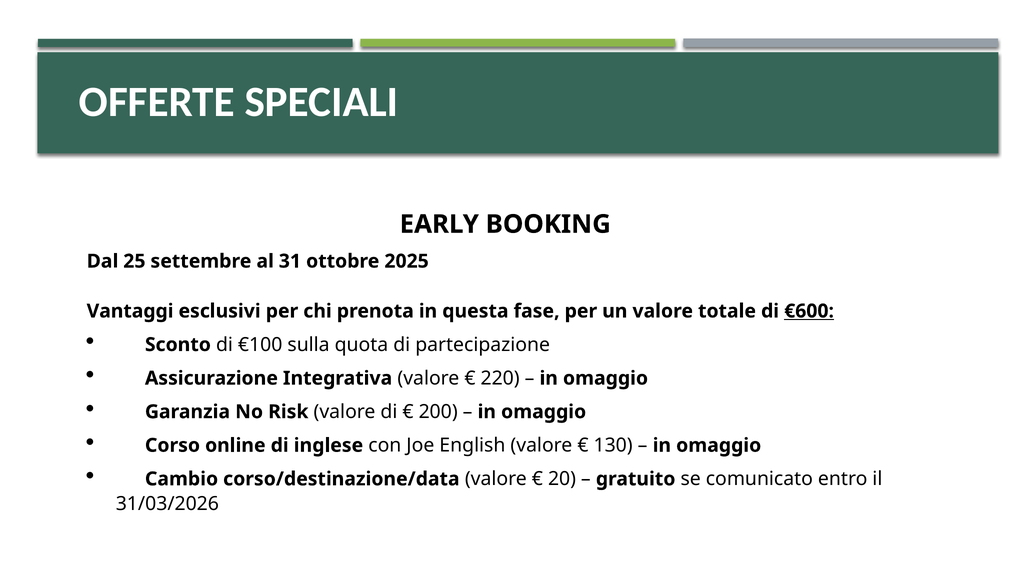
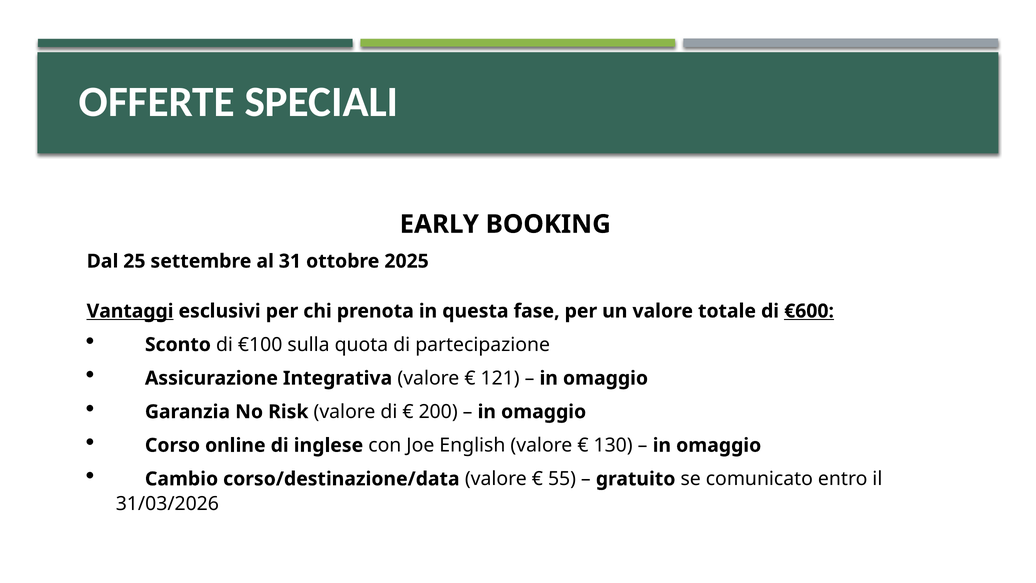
Vantaggi underline: none -> present
220: 220 -> 121
20: 20 -> 55
